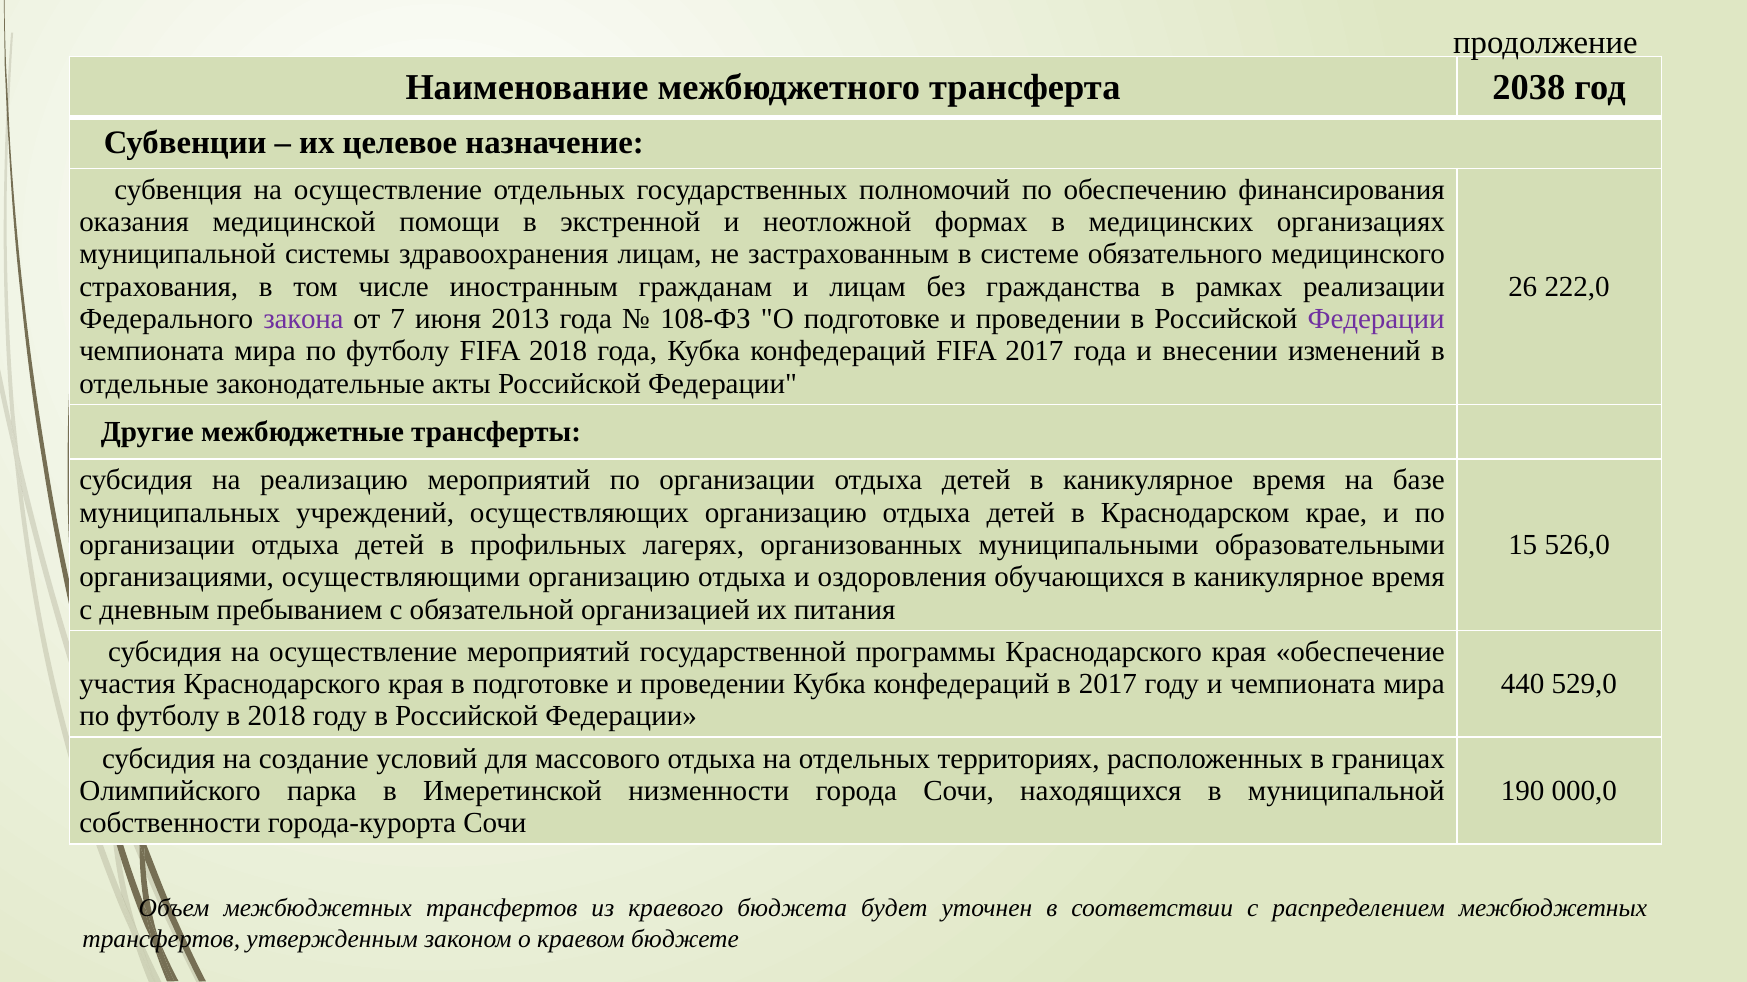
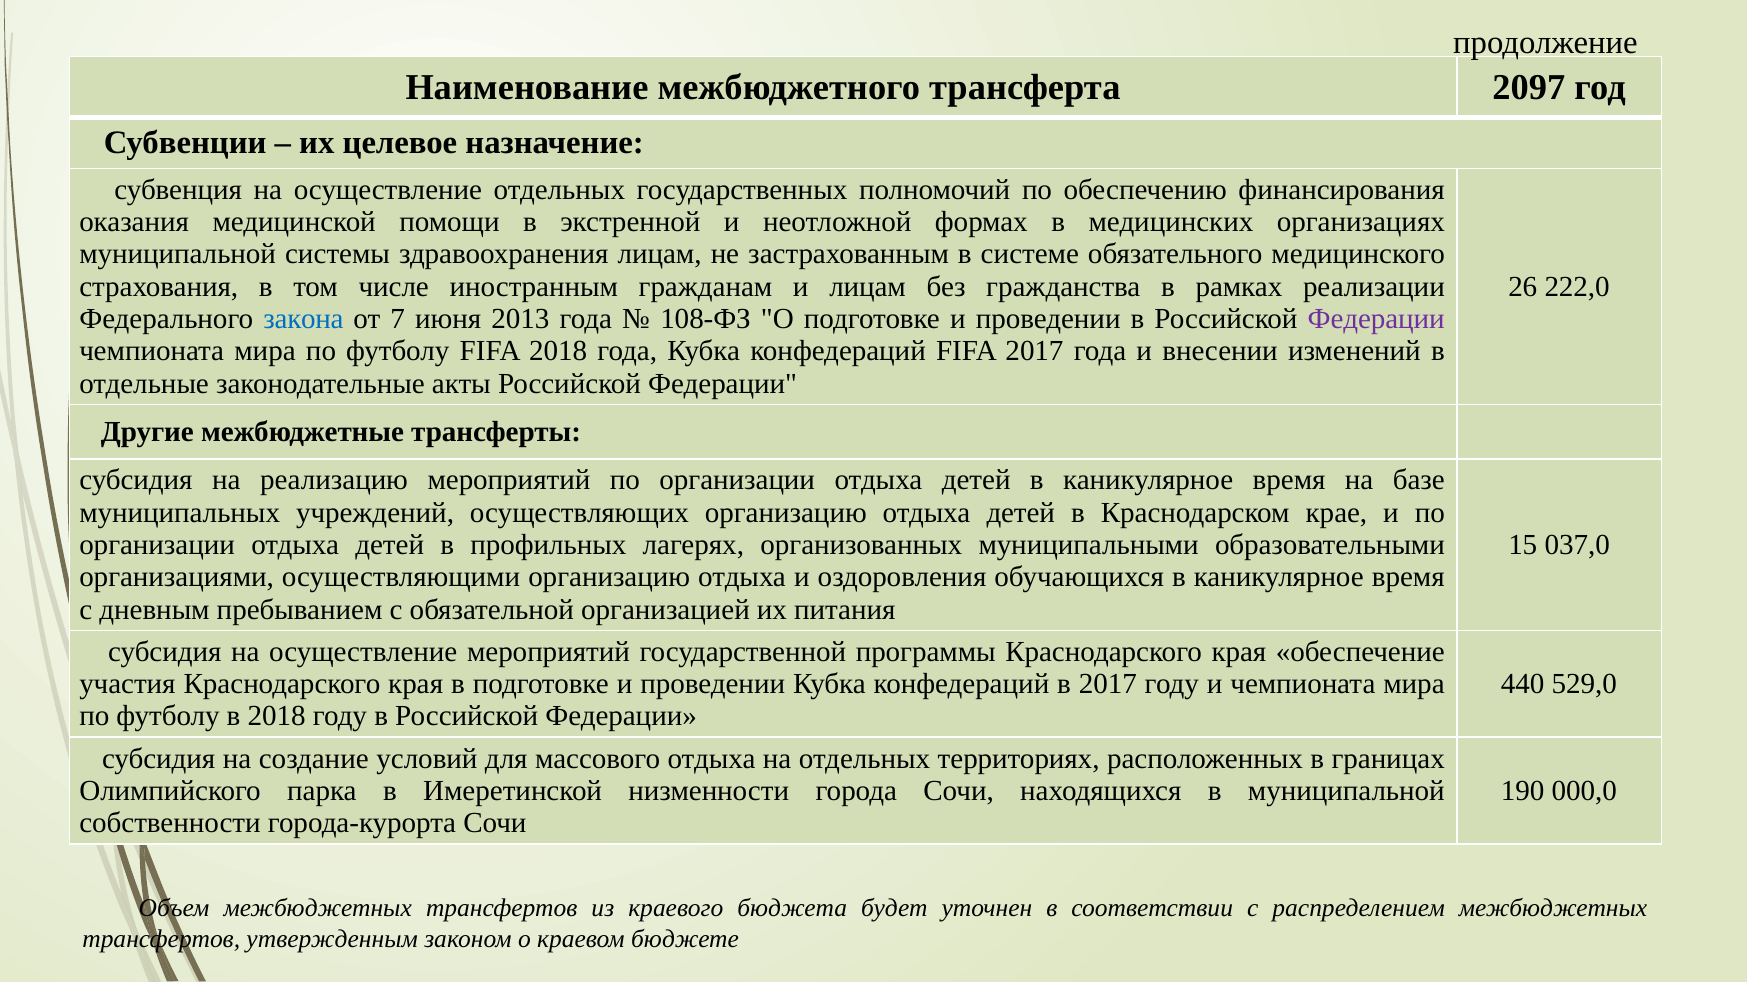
2038: 2038 -> 2097
закона colour: purple -> blue
526,0: 526,0 -> 037,0
